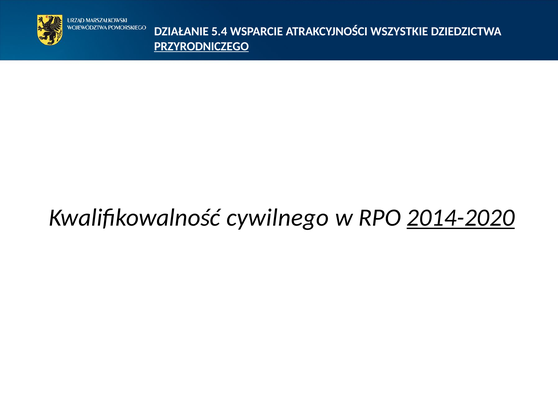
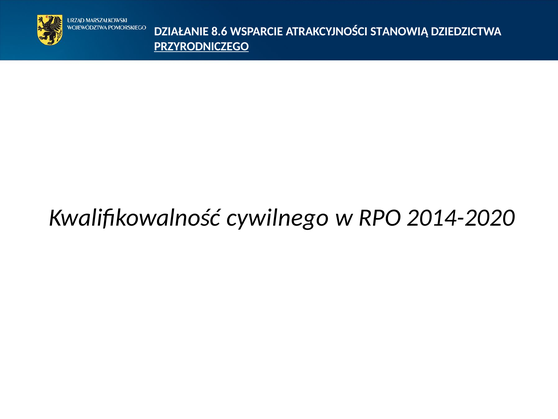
5.4: 5.4 -> 8.6
WSZYSTKIE: WSZYSTKIE -> STANOWIĄ
2014-2020 underline: present -> none
